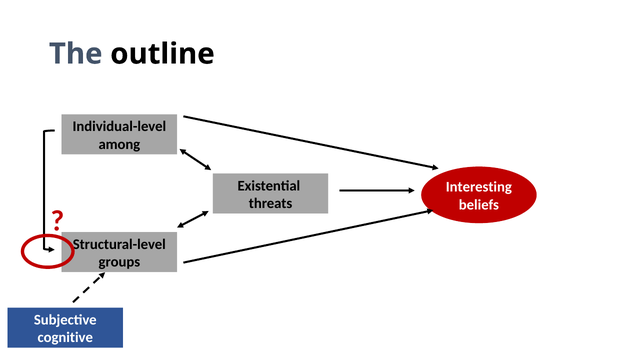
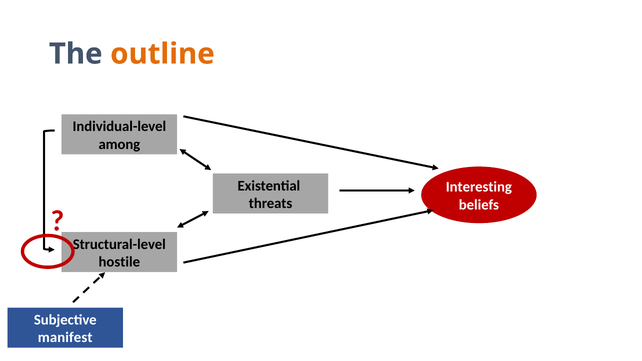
outline colour: black -> orange
groups: groups -> hostile
cognitive: cognitive -> manifest
